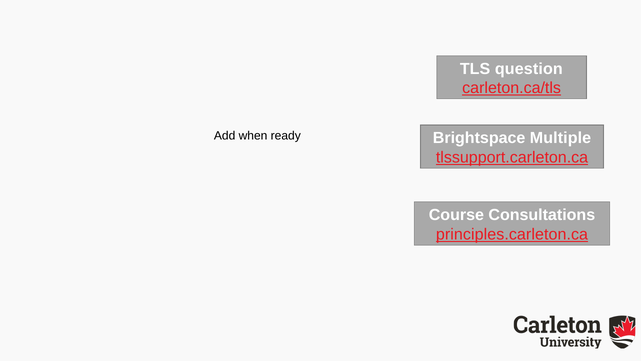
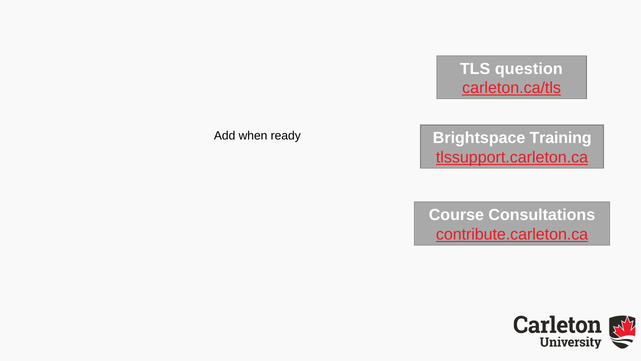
Multiple: Multiple -> Training
principles.carleton.ca: principles.carleton.ca -> contribute.carleton.ca
